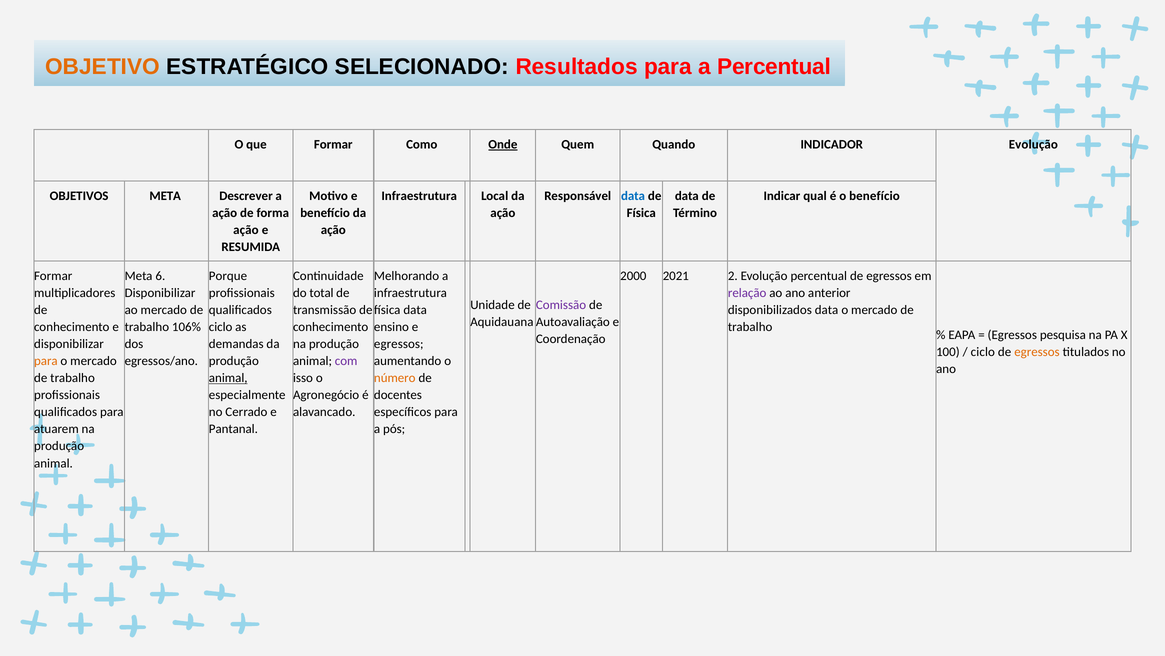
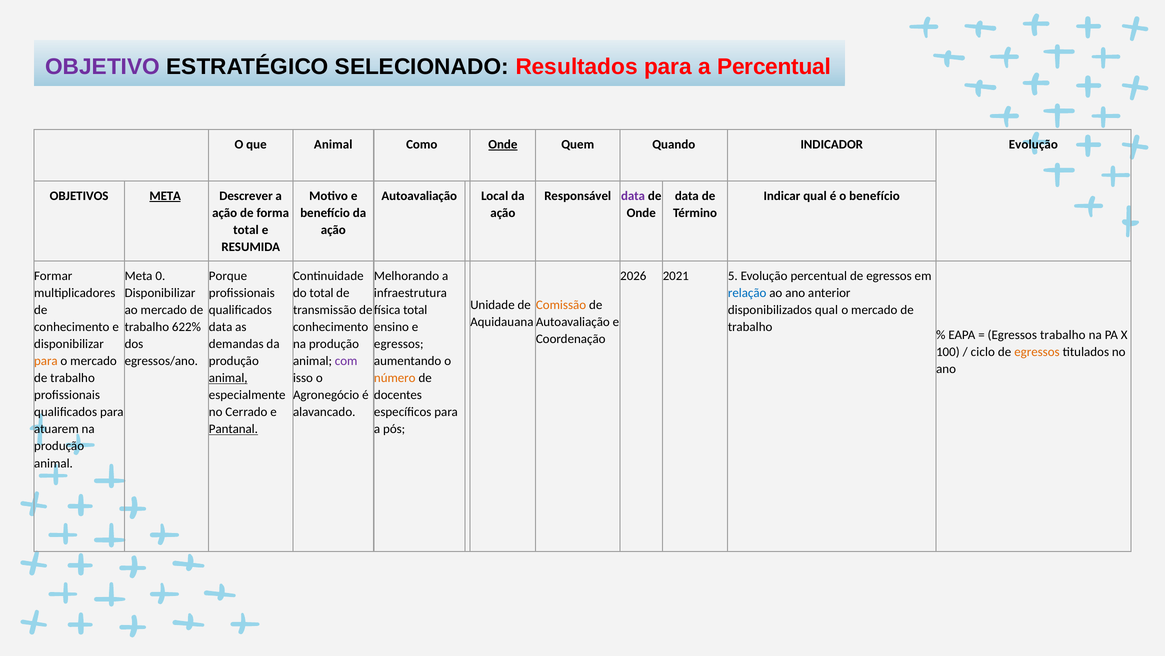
OBJETIVO colour: orange -> purple
que Formar: Formar -> Animal
META at (165, 196) underline: none -> present
Infraestrutura at (419, 196): Infraestrutura -> Autoavaliação
data at (633, 196) colour: blue -> purple
Física at (641, 213): Física -> Onde
ação at (246, 230): ação -> total
6: 6 -> 0
2000: 2000 -> 2026
2: 2 -> 5
relação colour: purple -> blue
Comissão colour: purple -> orange
data at (415, 310): data -> total
disponibilizados data: data -> qual
106%: 106% -> 622%
ciclo at (221, 327): ciclo -> data
Egressos pesquisa: pesquisa -> trabalho
Pantanal underline: none -> present
